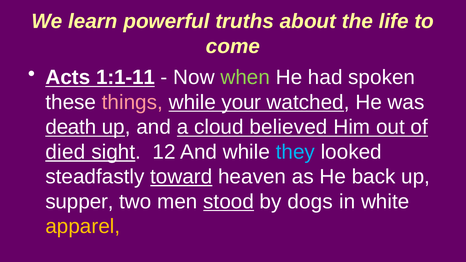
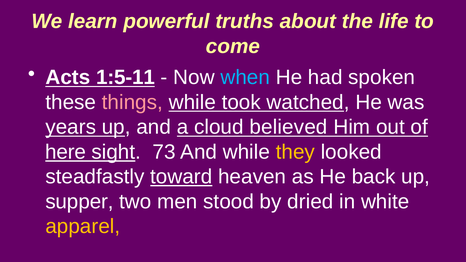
1:1-11: 1:1-11 -> 1:5-11
when colour: light green -> light blue
your: your -> took
death: death -> years
died: died -> here
12: 12 -> 73
they colour: light blue -> yellow
stood underline: present -> none
dogs: dogs -> dried
